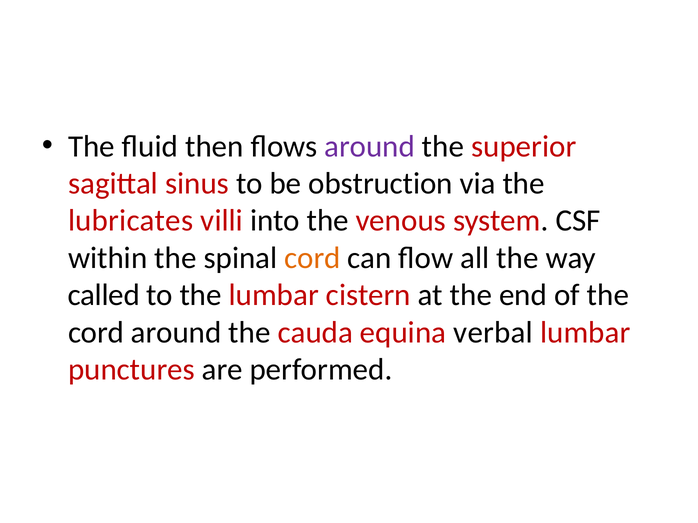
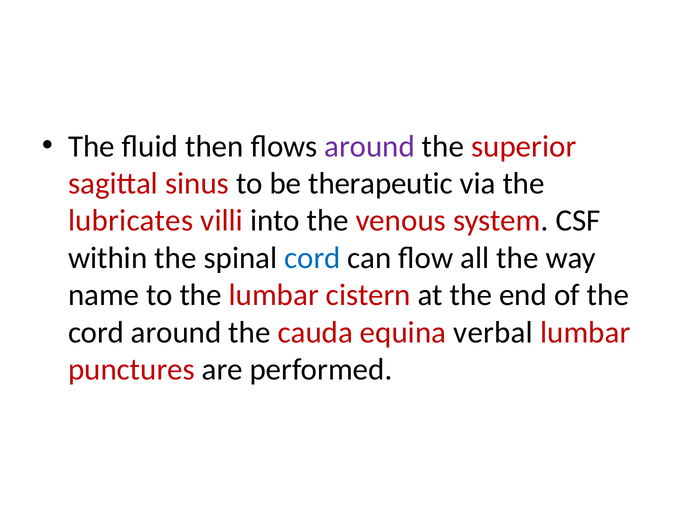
obstruction: obstruction -> therapeutic
cord at (312, 258) colour: orange -> blue
called: called -> name
